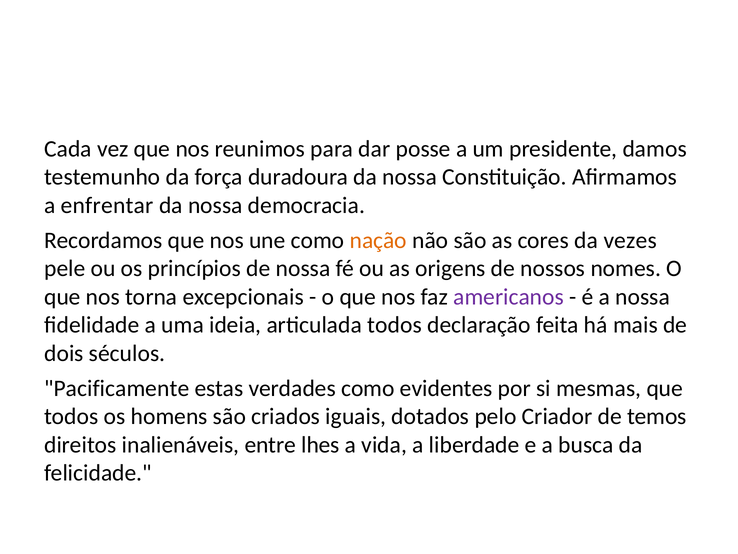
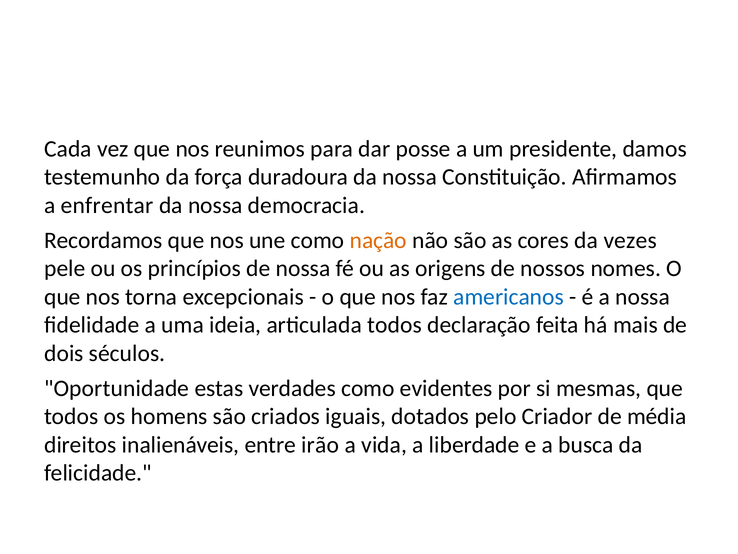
americanos colour: purple -> blue
Pacificamente: Pacificamente -> Oportunidade
temos: temos -> média
lhes: lhes -> irão
